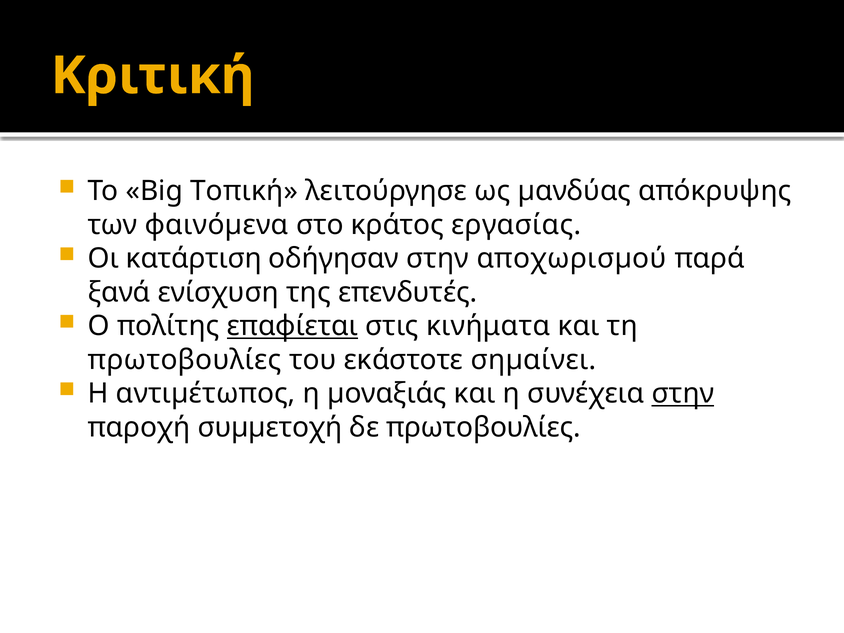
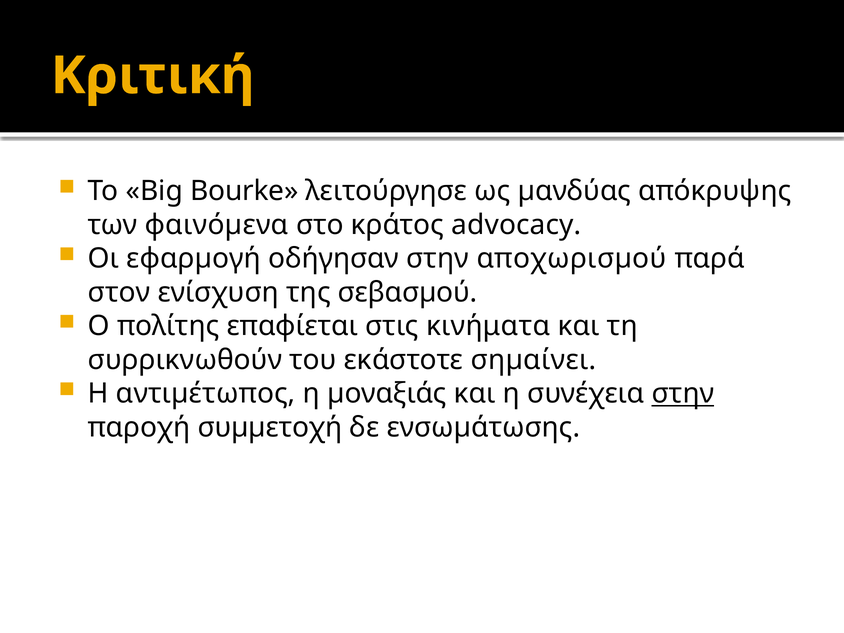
Τοπική: Τοπική -> Bourke
εργασίας: εργασίας -> advocacy
κατάρτιση: κατάρτιση -> εφαρµογή
ξανά: ξανά -> στον
επενδυτές: επενδυτές -> σεβασµού
επαφίεται underline: present -> none
πρωτοβουλίες at (185, 360): πρωτοβουλίες -> συρρικνωθούν
δε πρωτοβουλίες: πρωτοβουλίες -> ενσωµάτωσης
